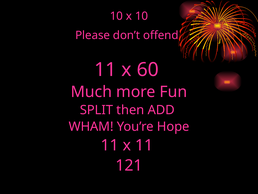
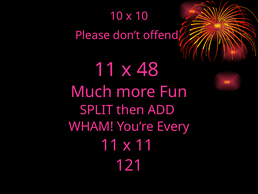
60: 60 -> 48
Hope: Hope -> Every
